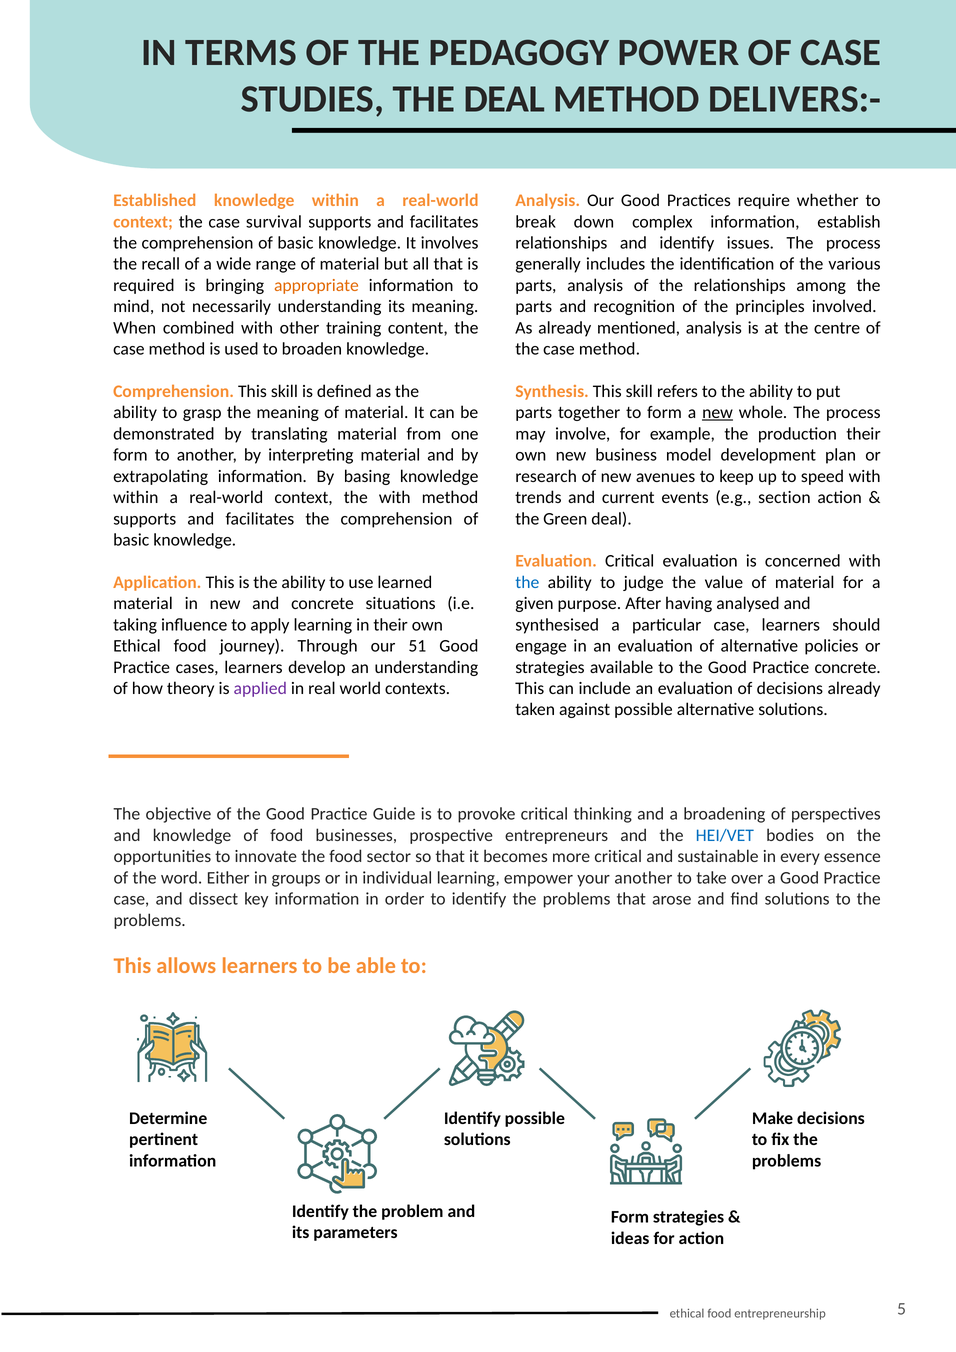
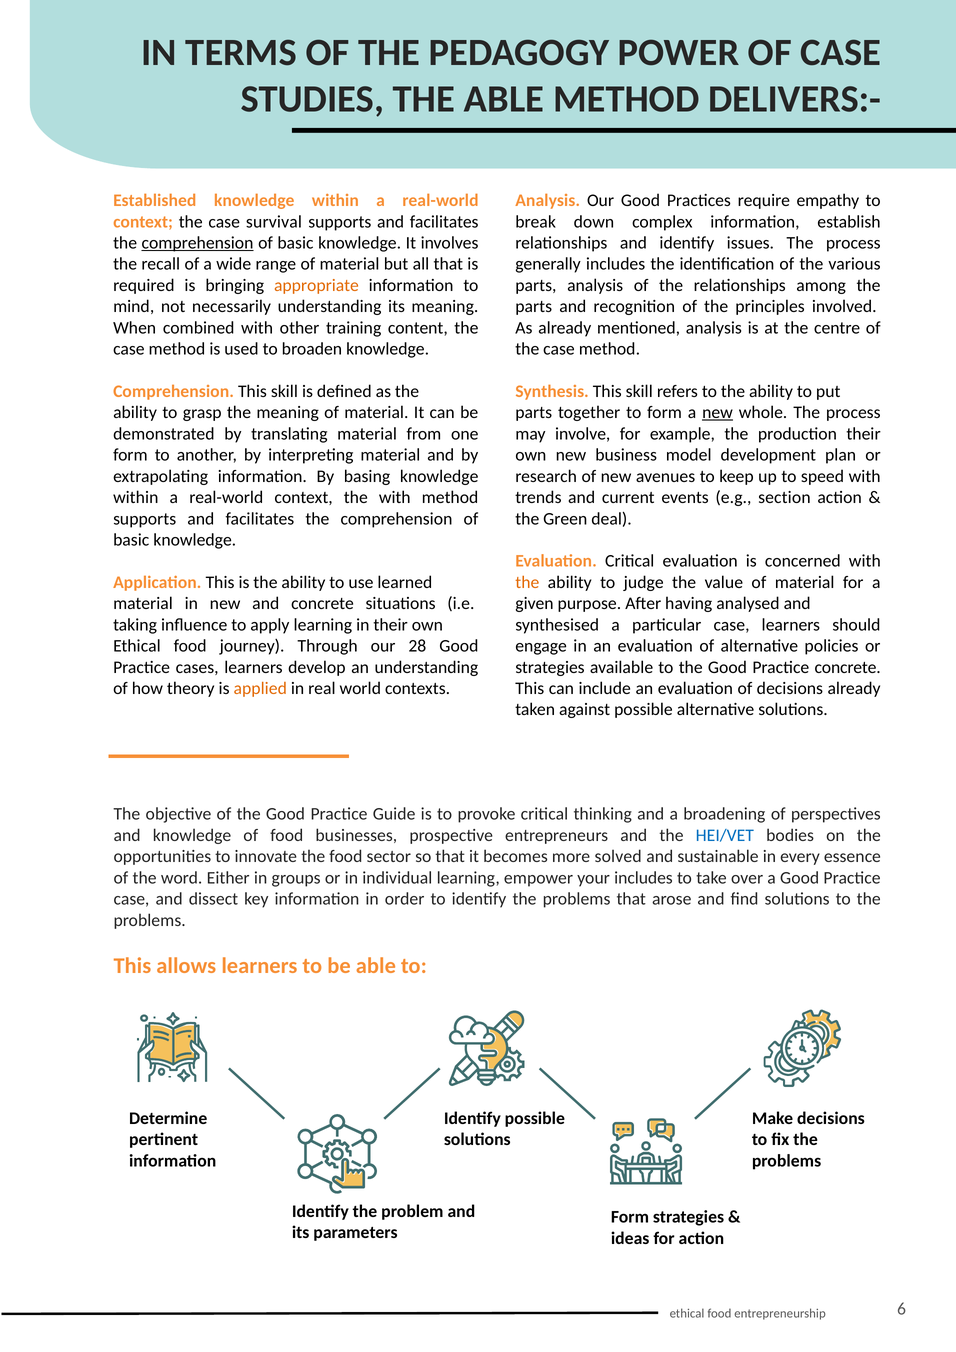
THE DEAL: DEAL -> ABLE
whether: whether -> empathy
comprehension at (198, 243) underline: none -> present
the at (527, 582) colour: blue -> orange
51: 51 -> 28
applied colour: purple -> orange
more critical: critical -> solved
your another: another -> includes
5: 5 -> 6
